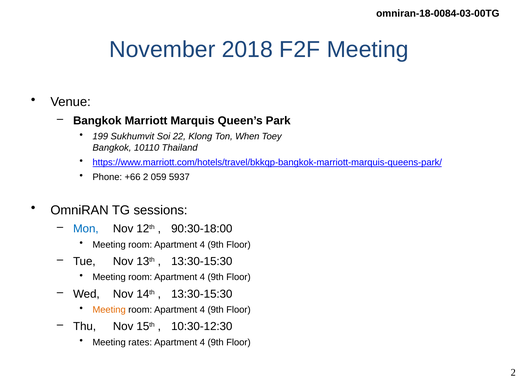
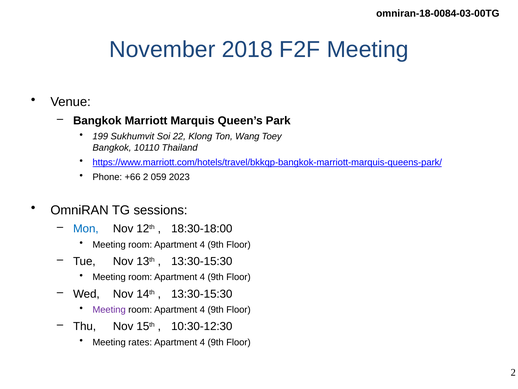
When: When -> Wang
5937: 5937 -> 2023
90:30-18:00: 90:30-18:00 -> 18:30-18:00
Meeting at (109, 309) colour: orange -> purple
